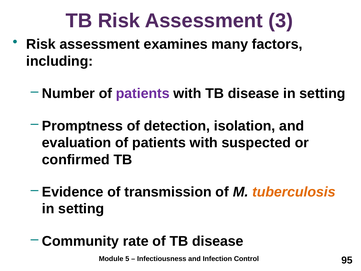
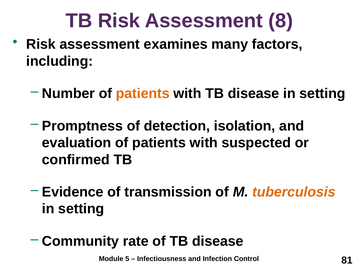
3: 3 -> 8
patients at (143, 93) colour: purple -> orange
95: 95 -> 81
